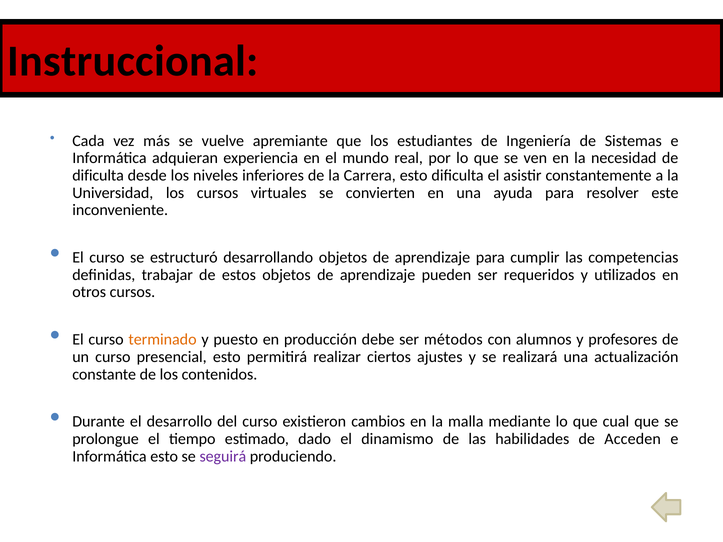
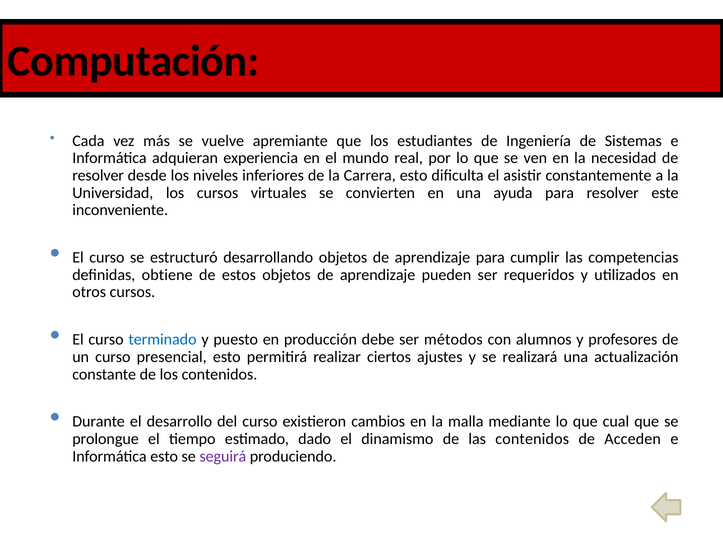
Instruccional: Instruccional -> Computación
dificulta at (98, 176): dificulta -> resolver
trabajar: trabajar -> obtiene
terminado colour: orange -> blue
las habilidades: habilidades -> contenidos
